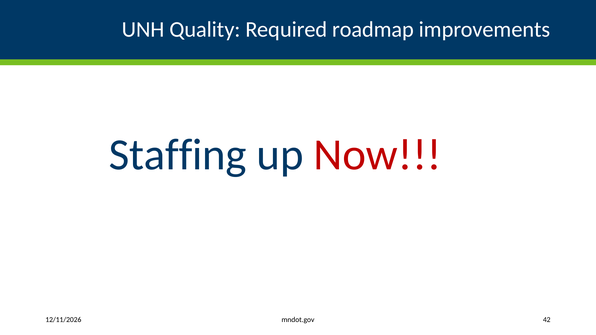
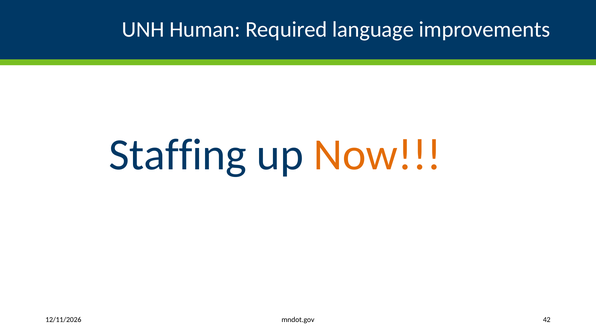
Quality: Quality -> Human
roadmap: roadmap -> language
Now colour: red -> orange
